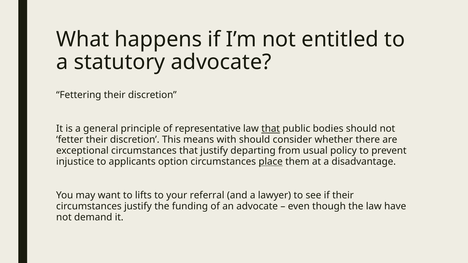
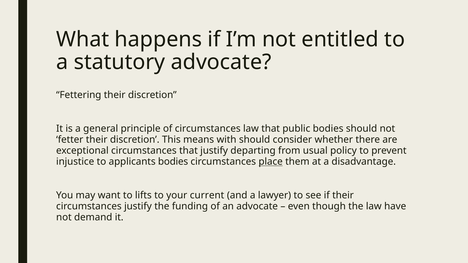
of representative: representative -> circumstances
that at (271, 129) underline: present -> none
applicants option: option -> bodies
referral: referral -> current
